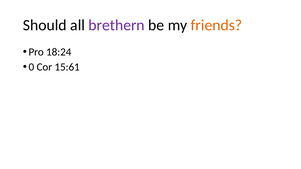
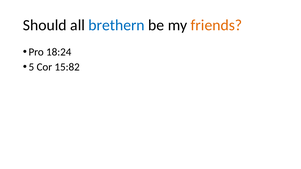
brethern colour: purple -> blue
0: 0 -> 5
15:61: 15:61 -> 15:82
